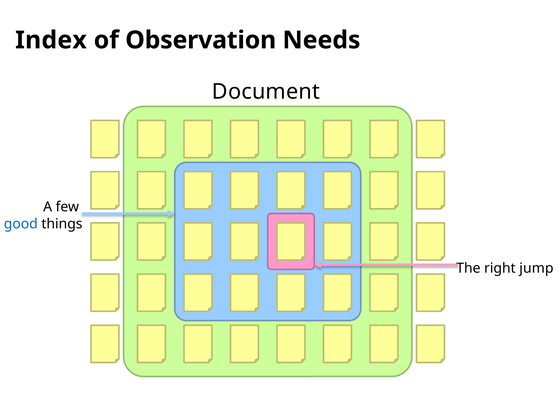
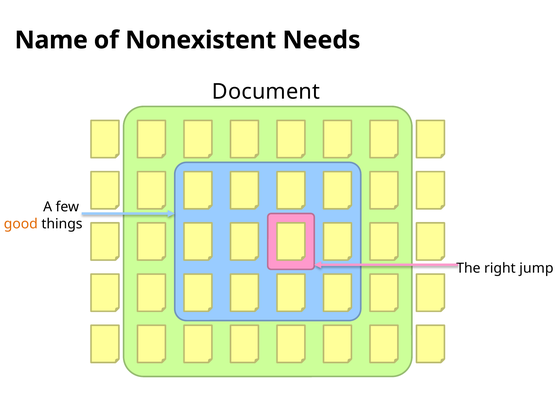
Index: Index -> Name
Observation: Observation -> Nonexistent
good colour: blue -> orange
